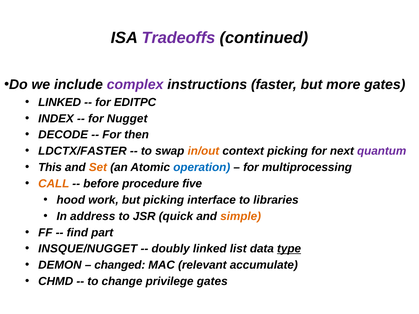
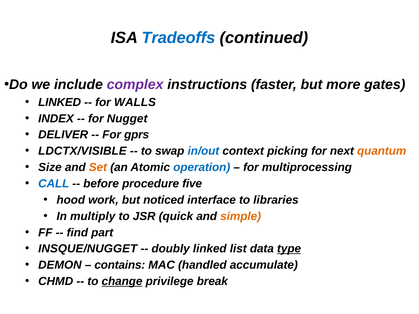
Tradeoffs colour: purple -> blue
EDITPC: EDITPC -> WALLS
DECODE: DECODE -> DELIVER
then: then -> gprs
LDCTX/FASTER: LDCTX/FASTER -> LDCTX/VISIBLE
in/out colour: orange -> blue
quantum colour: purple -> orange
This: This -> Size
CALL colour: orange -> blue
but picking: picking -> noticed
address: address -> multiply
changed: changed -> contains
relevant: relevant -> handled
change underline: none -> present
privilege gates: gates -> break
